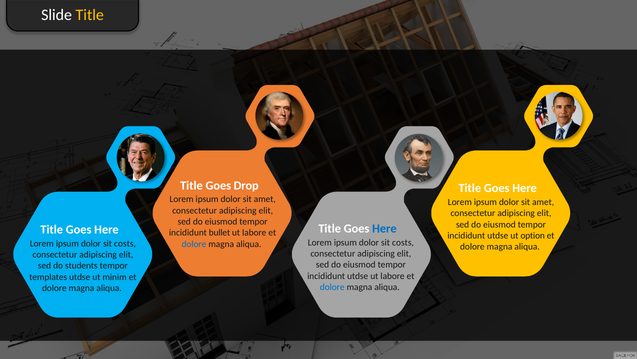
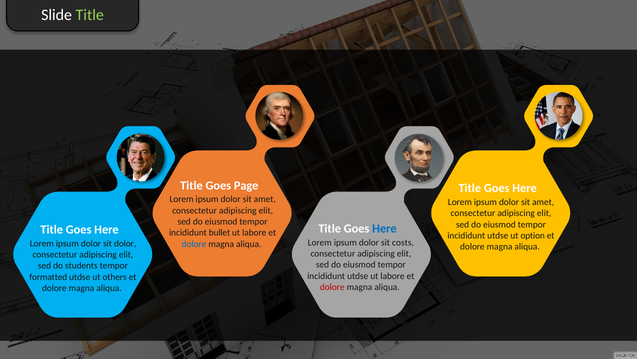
Title at (90, 15) colour: yellow -> light green
Drop: Drop -> Page
costs at (125, 243): costs -> dolor
templates: templates -> formatted
minim: minim -> others
dolore at (332, 287) colour: blue -> red
